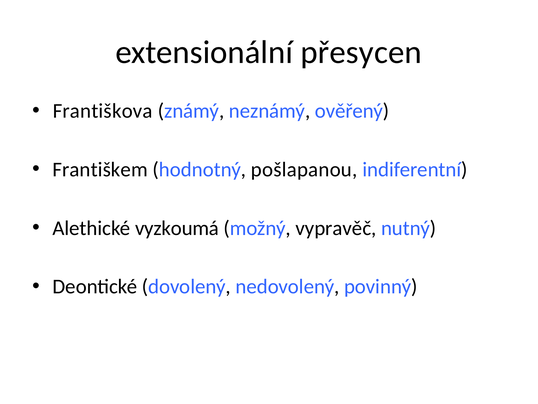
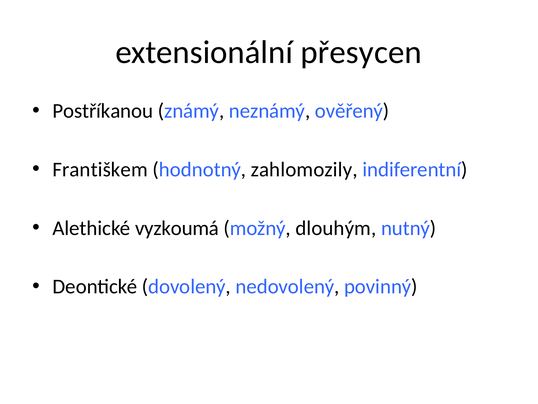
Františkova: Františkova -> Postříkanou
pošlapanou: pošlapanou -> zahlomozily
vypravěč: vypravěč -> dlouhým
